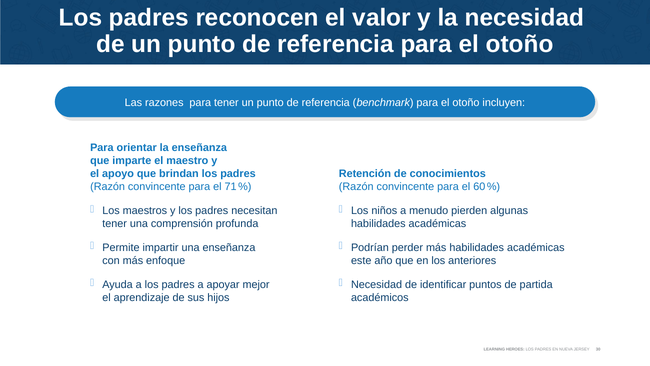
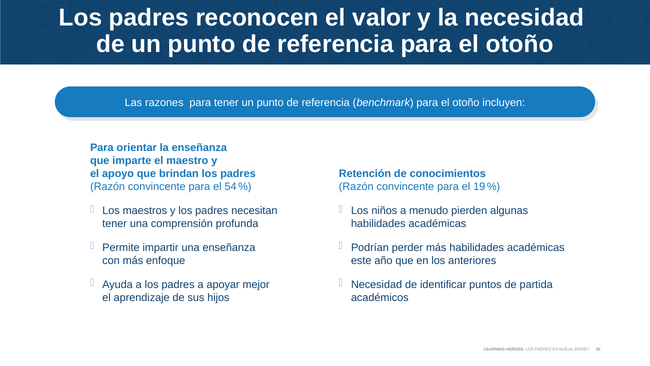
71: 71 -> 54
60: 60 -> 19
